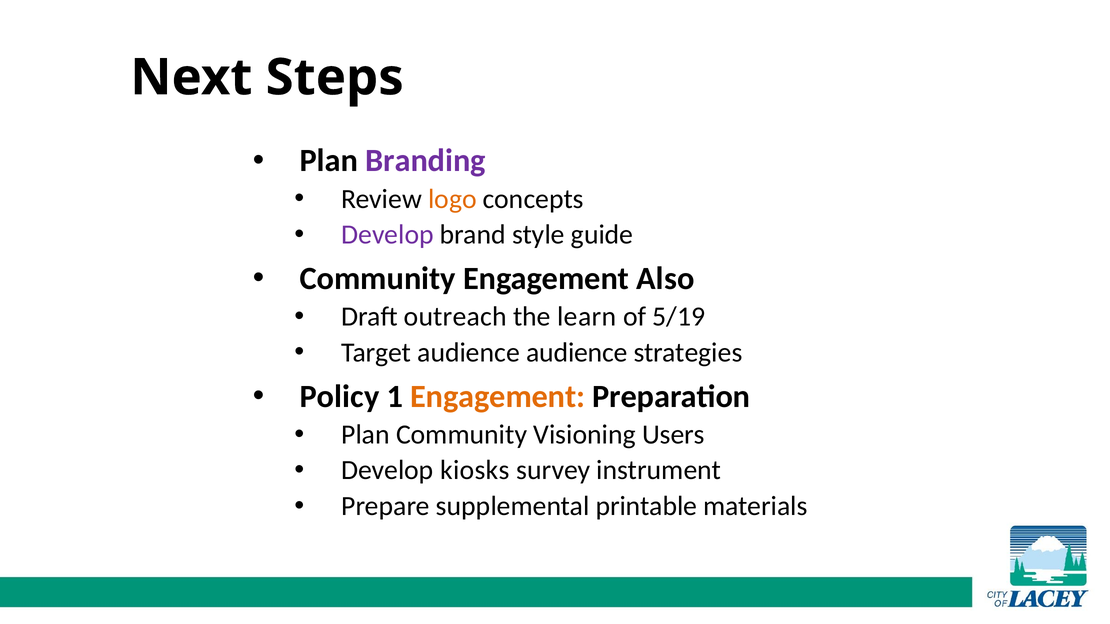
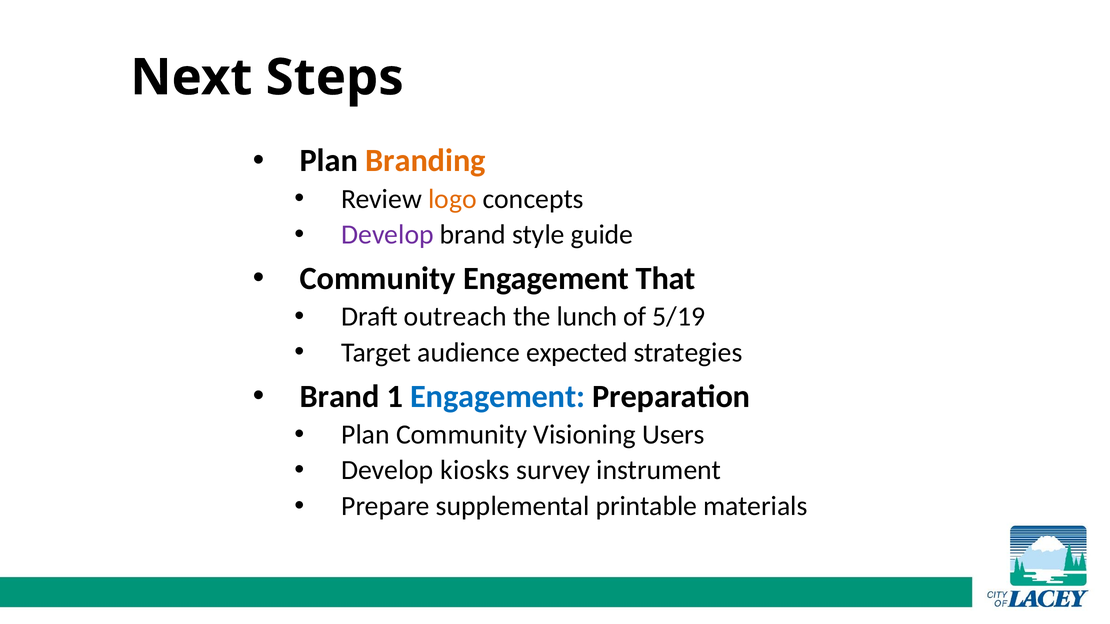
Branding colour: purple -> orange
Also: Also -> That
learn: learn -> lunch
audience audience: audience -> expected
Policy at (340, 397): Policy -> Brand
Engagement at (498, 397) colour: orange -> blue
